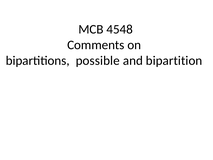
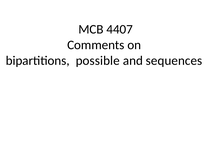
4548: 4548 -> 4407
bipartition: bipartition -> sequences
